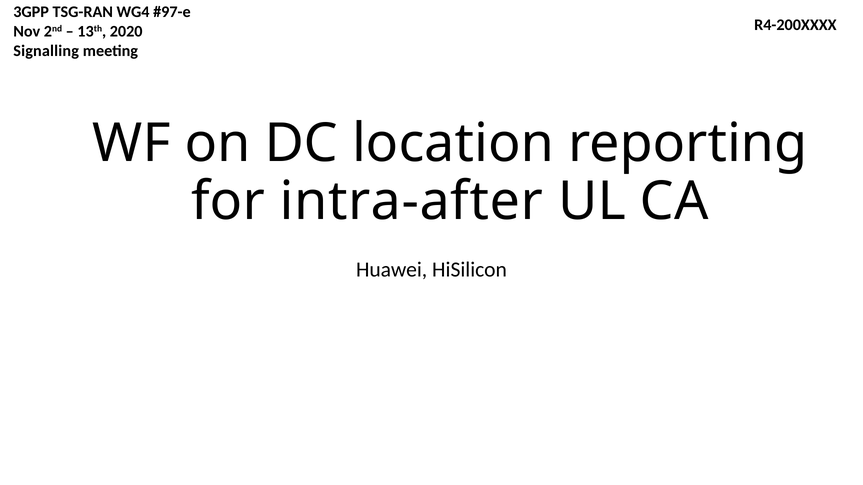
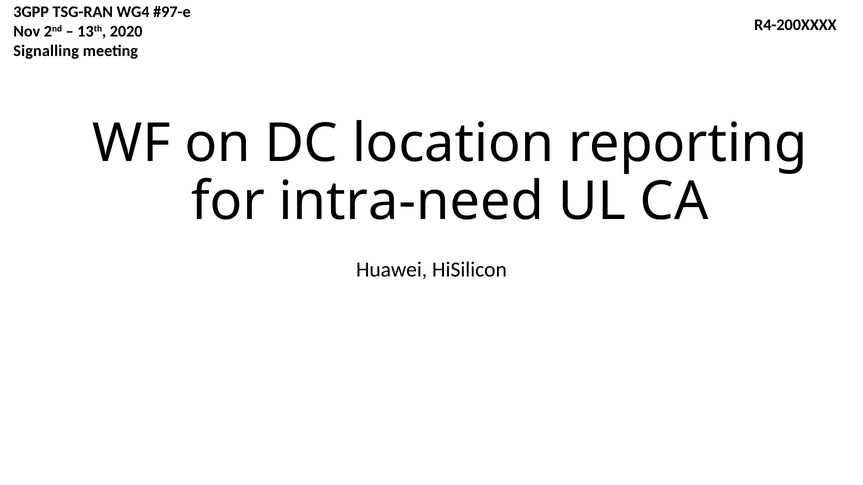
intra-after: intra-after -> intra-need
